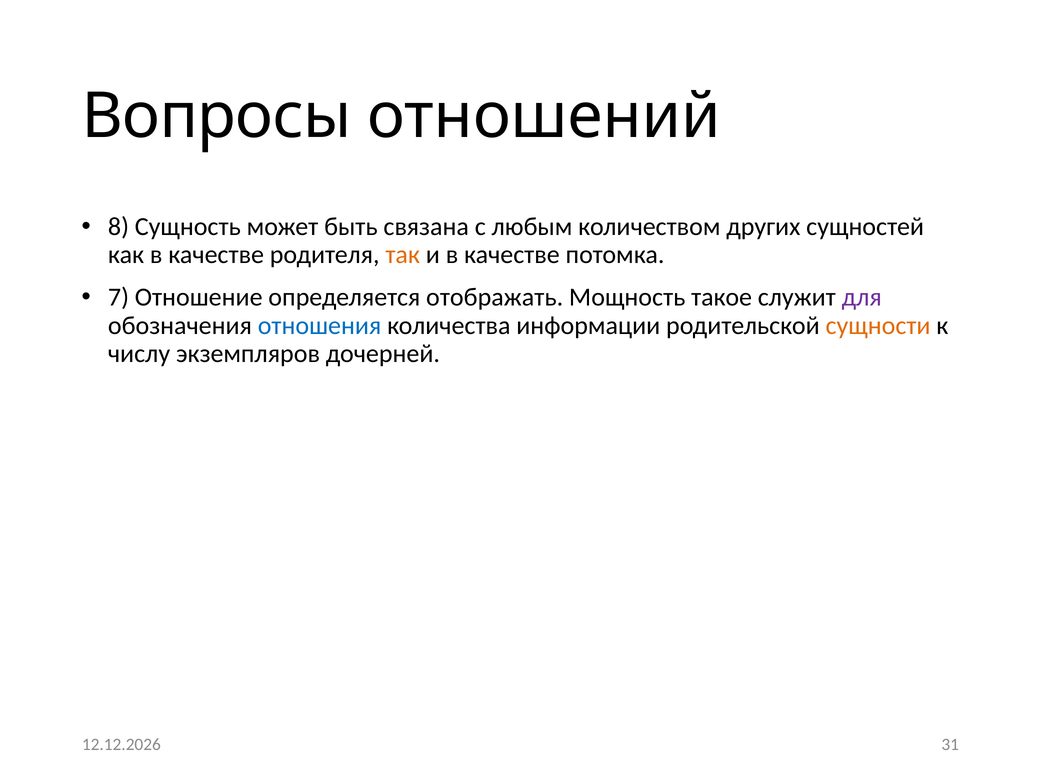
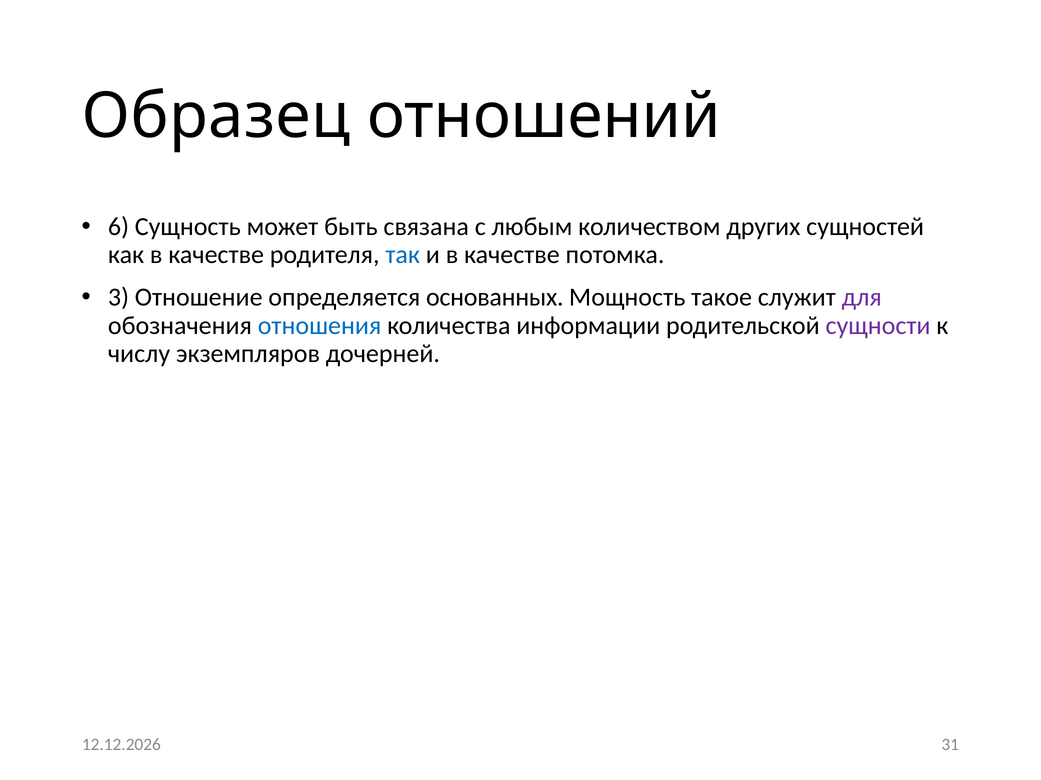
Вопросы: Вопросы -> Образец
8: 8 -> 6
так colour: orange -> blue
7: 7 -> 3
отображать: отображать -> основанных
сущности colour: orange -> purple
